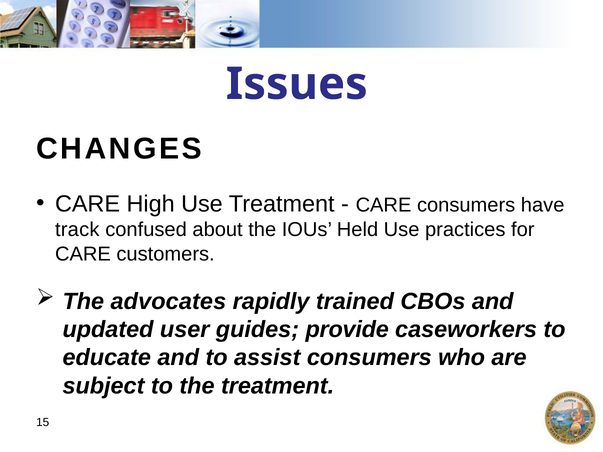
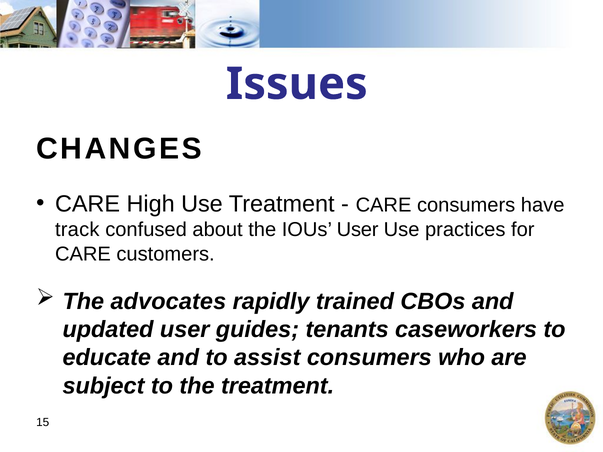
IOUs Held: Held -> User
provide: provide -> tenants
